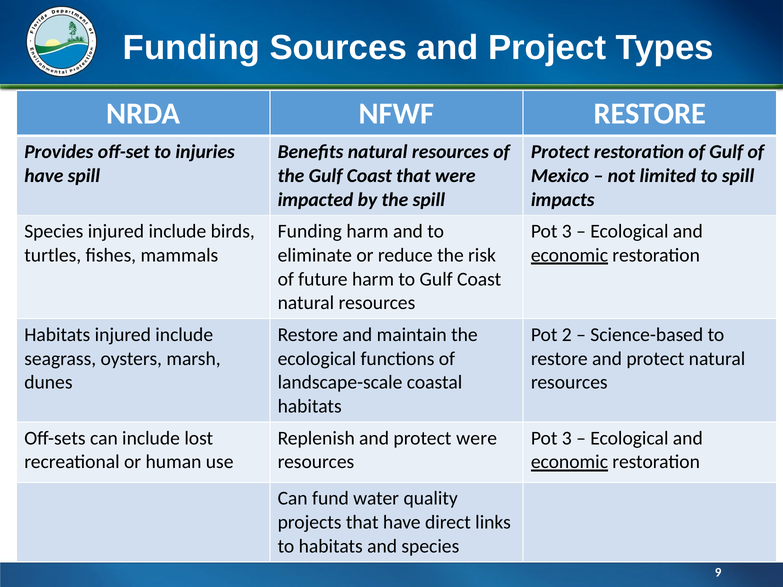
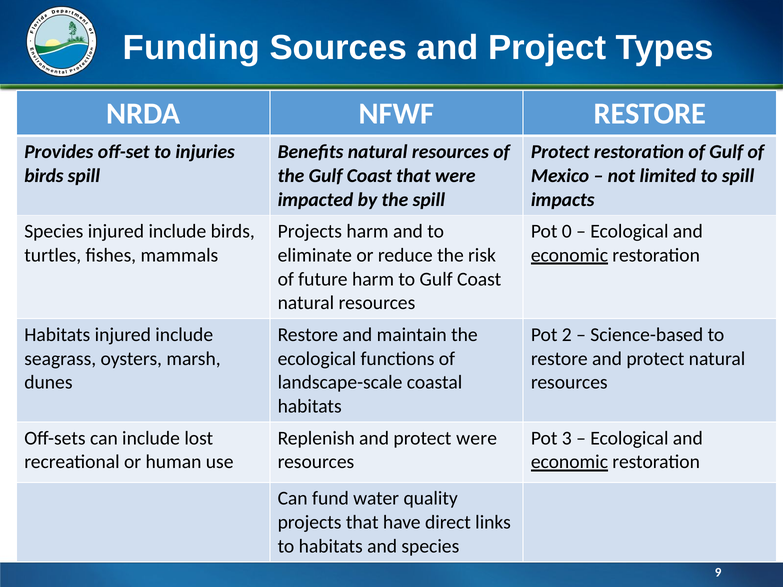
have at (44, 176): have -> birds
Funding at (310, 231): Funding -> Projects
3 at (567, 231): 3 -> 0
